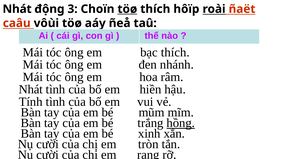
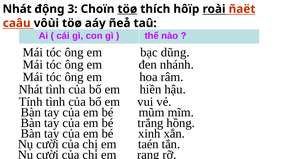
bạc thích: thích -> dũng
hồng underline: present -> none
tròn: tròn -> taén
